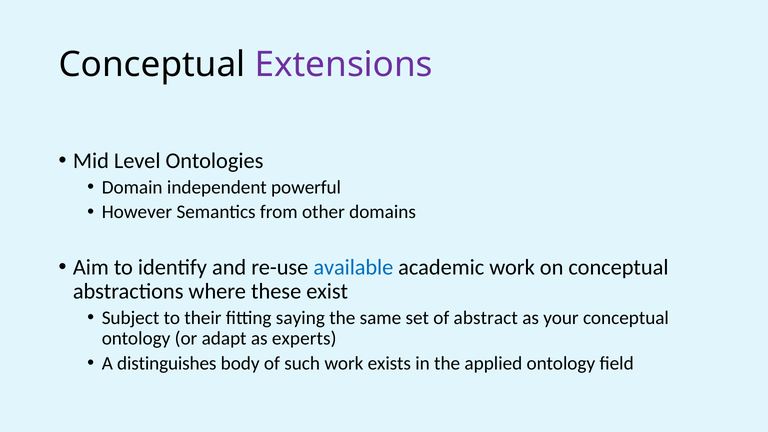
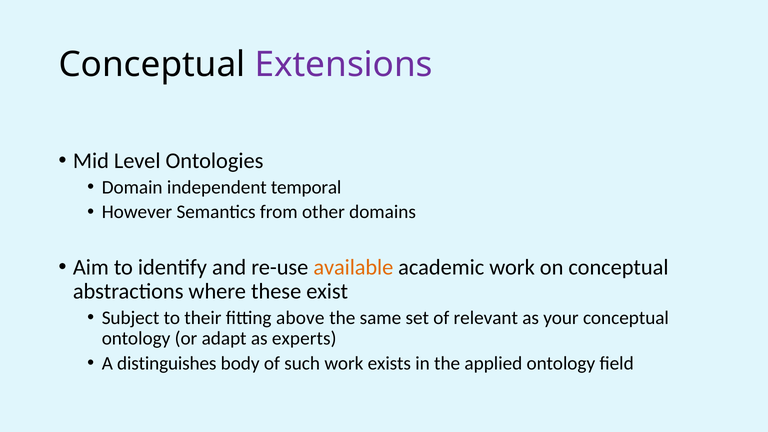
powerful: powerful -> temporal
available colour: blue -> orange
saying: saying -> above
abstract: abstract -> relevant
